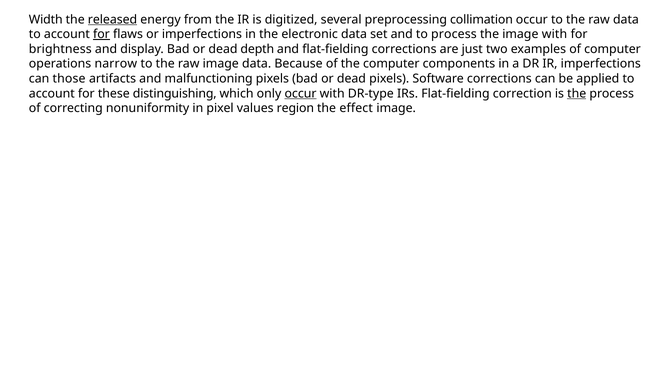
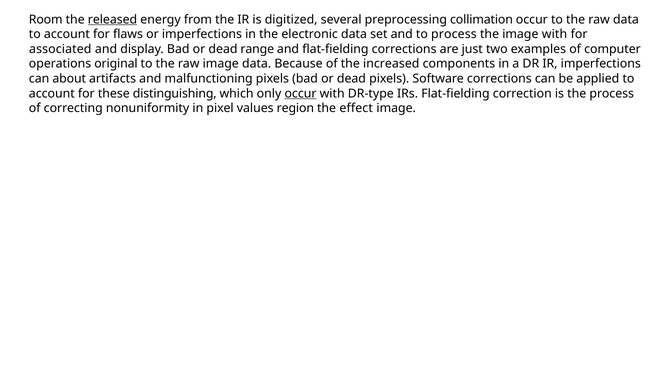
Width: Width -> Room
for at (101, 34) underline: present -> none
brightness: brightness -> associated
depth: depth -> range
narrow: narrow -> original
the computer: computer -> increased
those: those -> about
the at (577, 94) underline: present -> none
